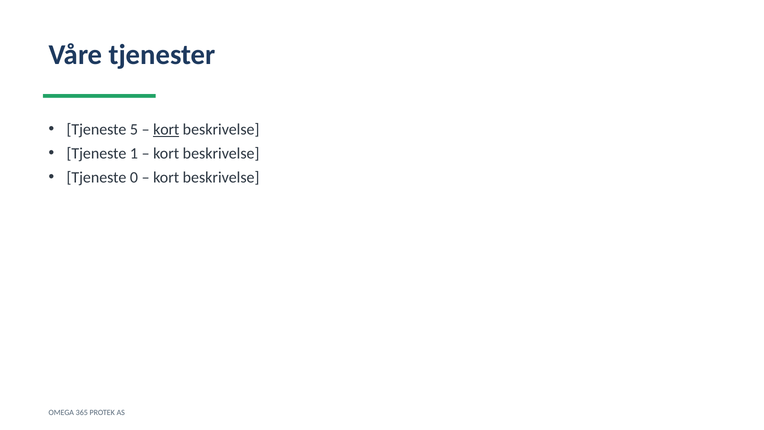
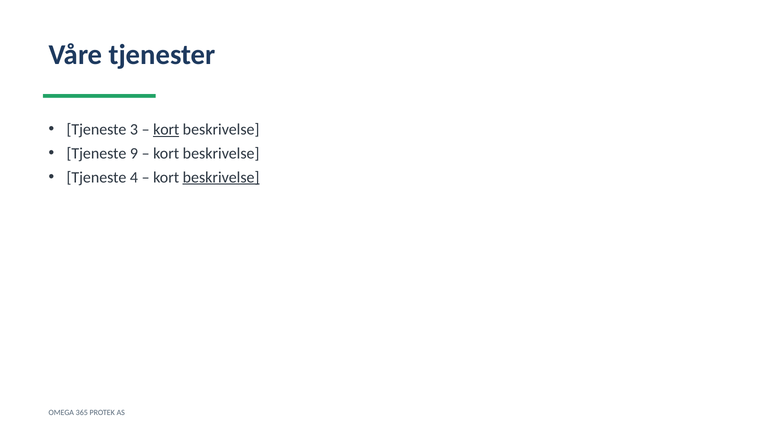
5: 5 -> 3
1: 1 -> 9
0: 0 -> 4
beskrivelse at (221, 177) underline: none -> present
